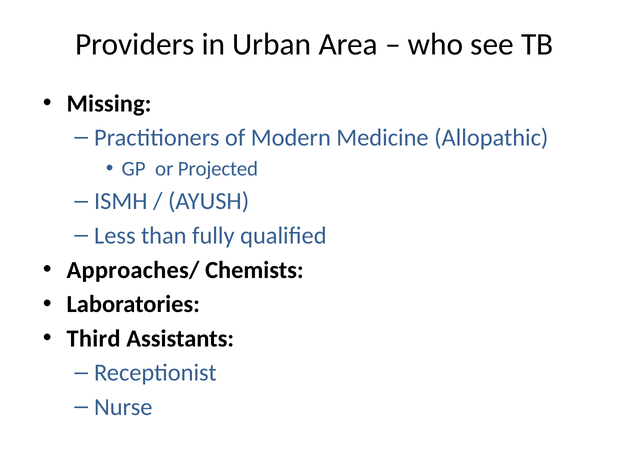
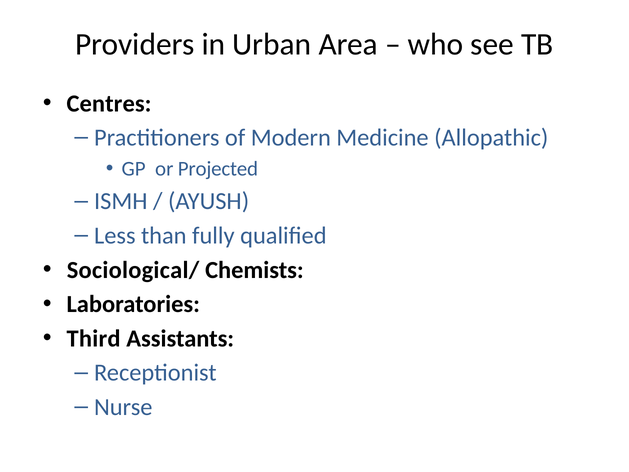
Missing: Missing -> Centres
Approaches/: Approaches/ -> Sociological/
